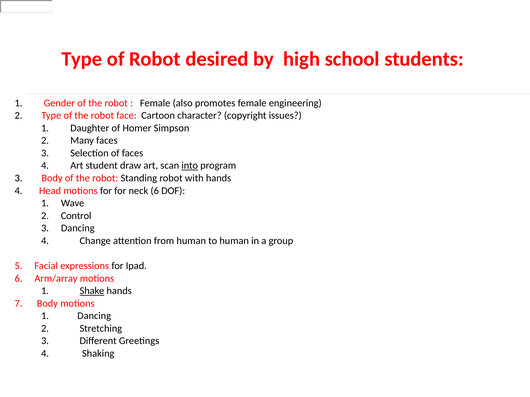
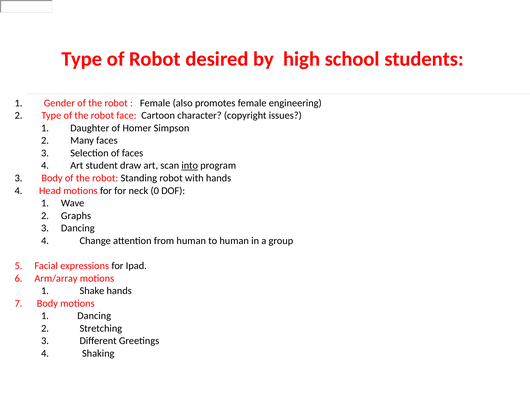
neck 6: 6 -> 0
Control: Control -> Graphs
Shake underline: present -> none
